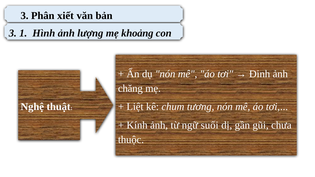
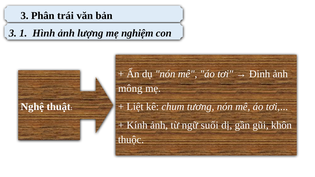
xiết: xiết -> trái
khoảng: khoảng -> nghiệm
chăng: chăng -> mông
chưa: chưa -> khôn
